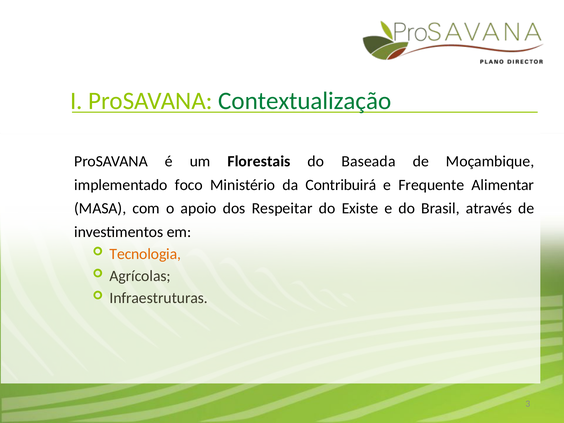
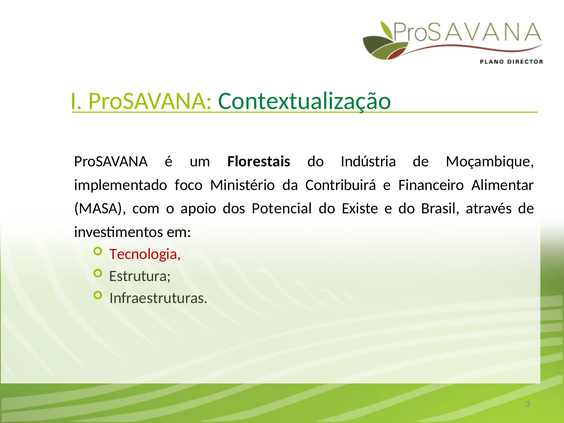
Baseada: Baseada -> Indústria
Frequente: Frequente -> Financeiro
Respeitar: Respeitar -> Potencial
Tecnologia colour: orange -> red
Agrícolas: Agrícolas -> Estrutura
